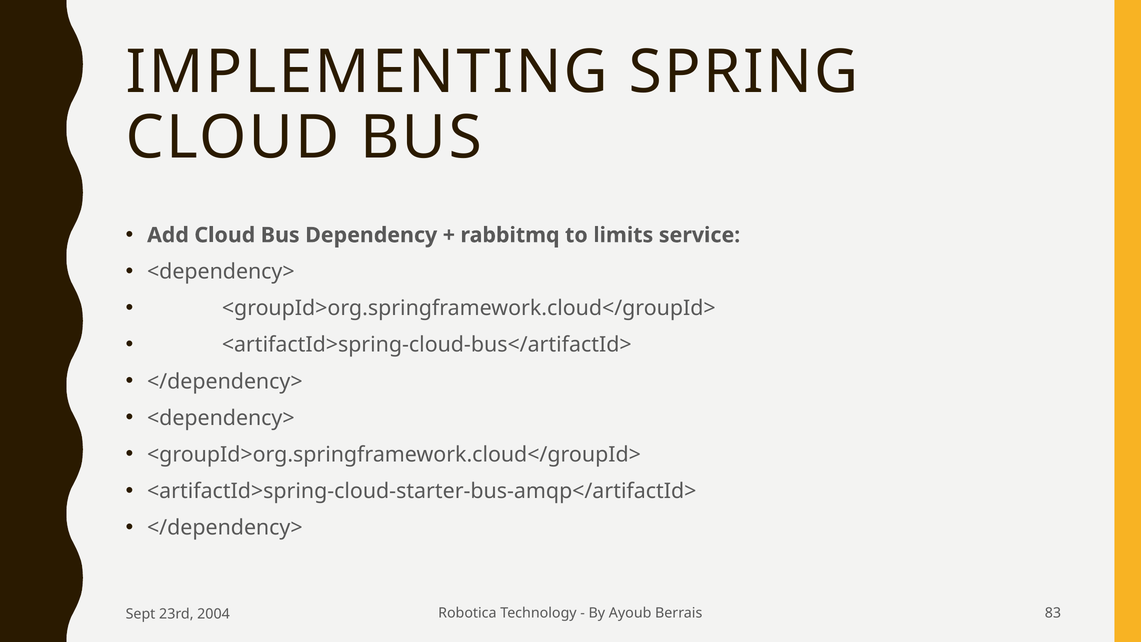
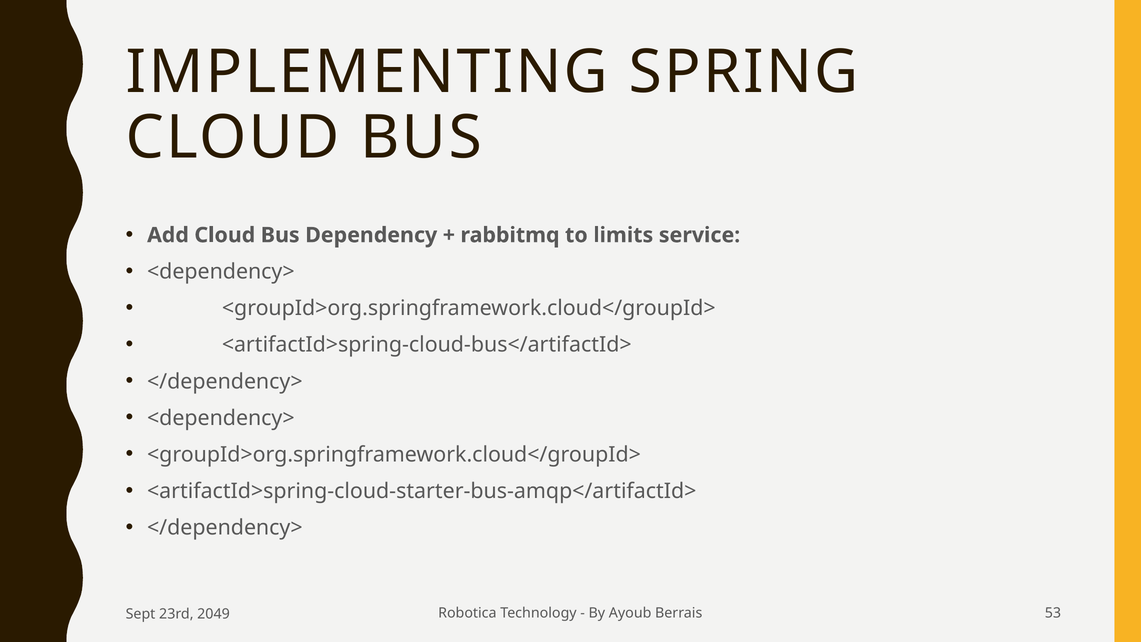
83: 83 -> 53
2004: 2004 -> 2049
